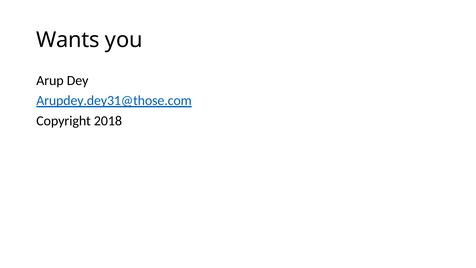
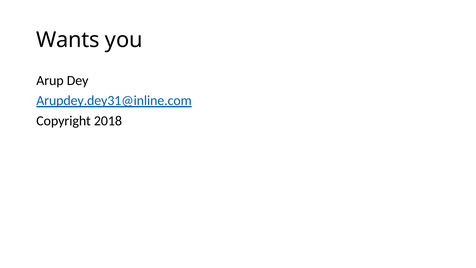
Arupdey.dey31@those.com: Arupdey.dey31@those.com -> Arupdey.dey31@inline.com
